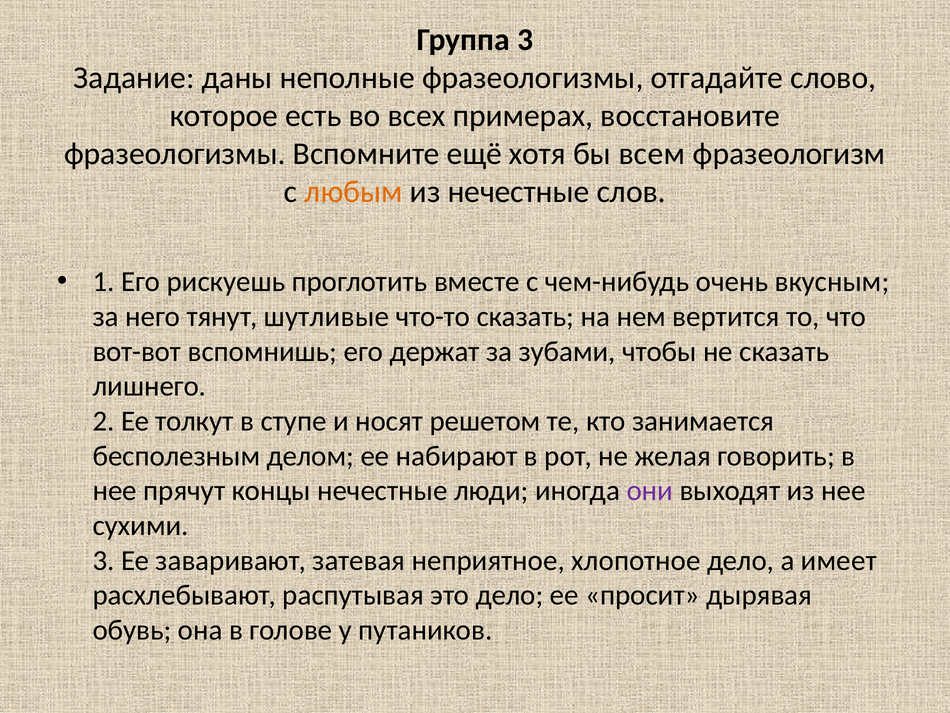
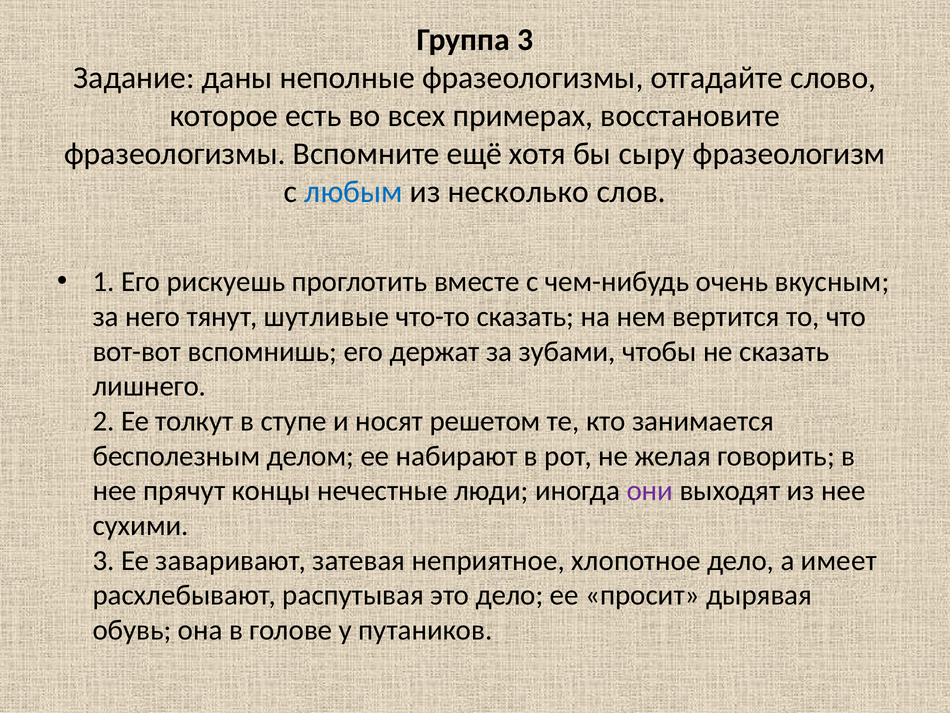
всем: всем -> сыру
любым colour: orange -> blue
из нечестные: нечестные -> несколько
